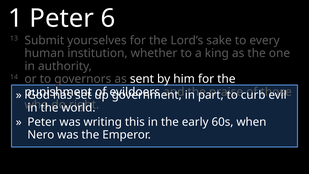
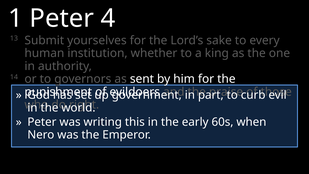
6: 6 -> 4
